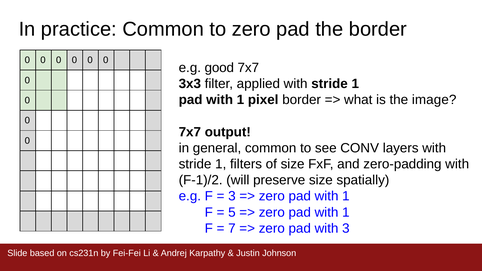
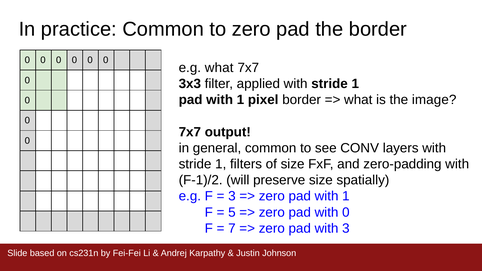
e.g good: good -> what
1 at (346, 212): 1 -> 0
